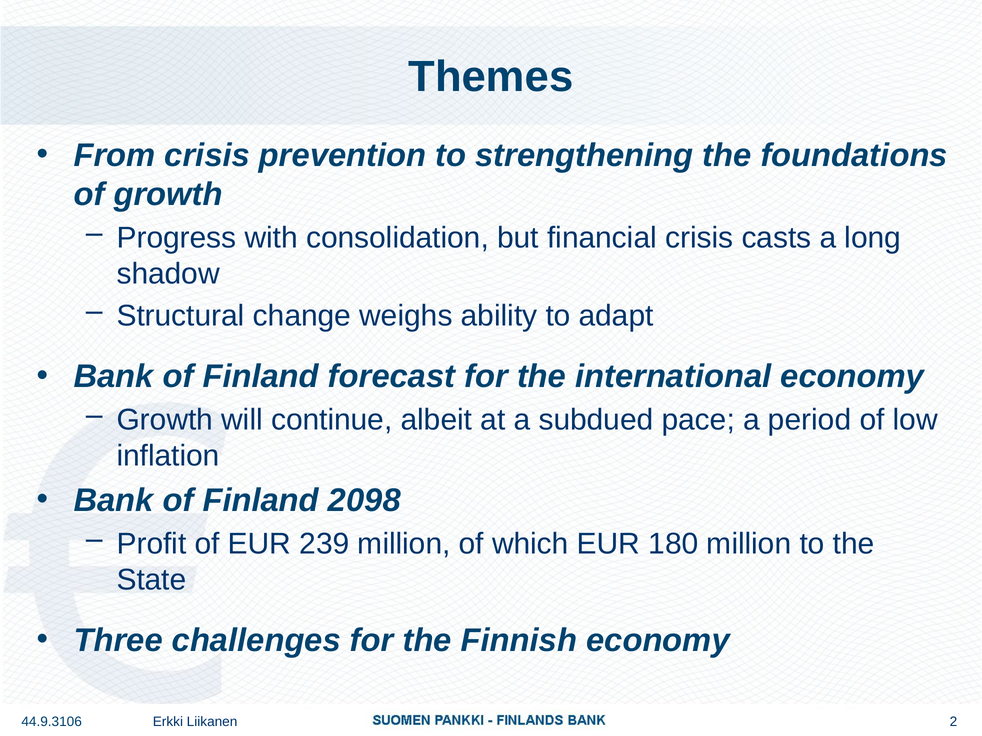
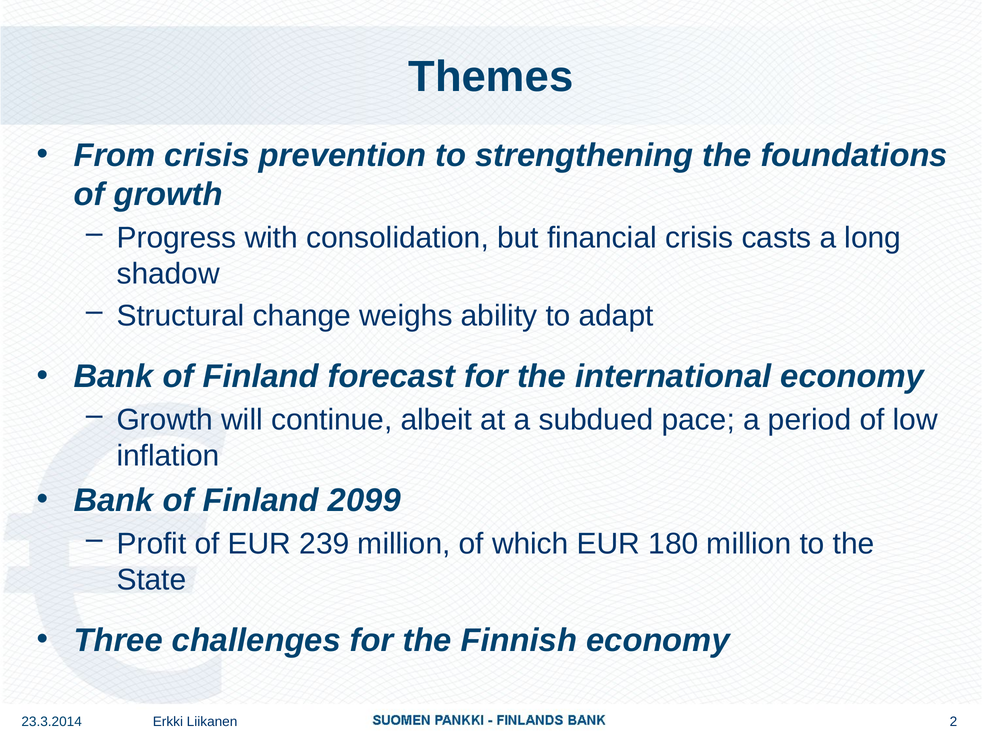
2098: 2098 -> 2099
44.9.3106: 44.9.3106 -> 23.3.2014
